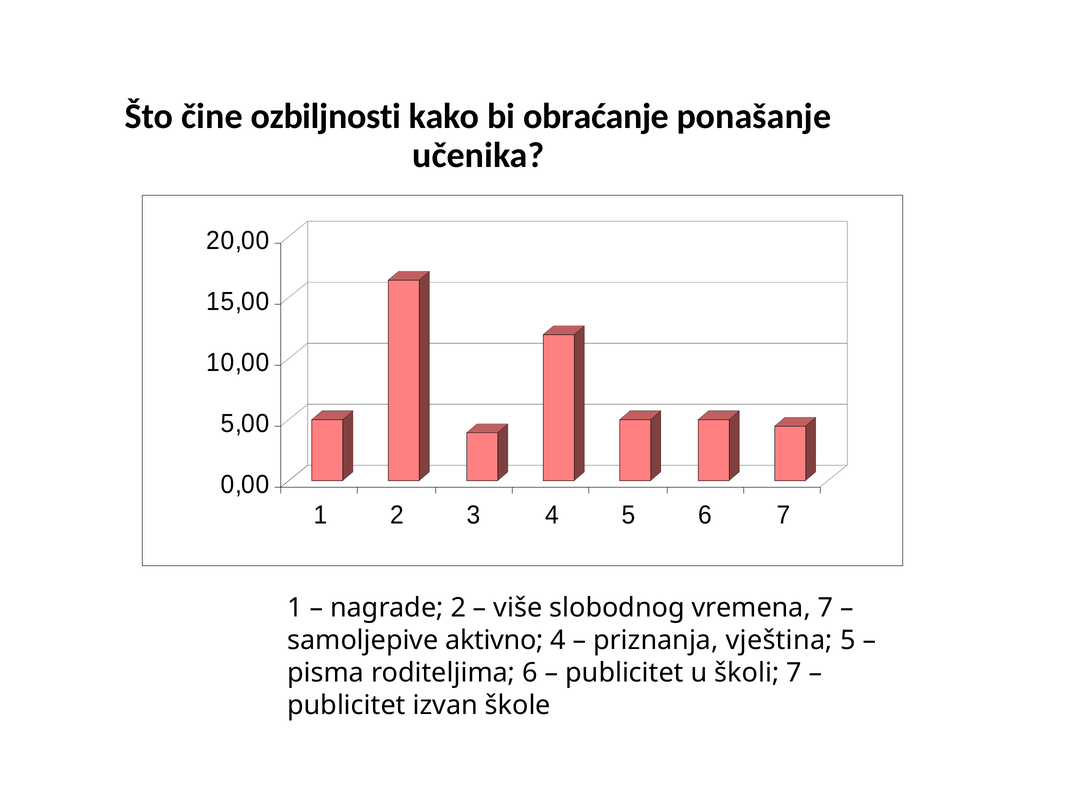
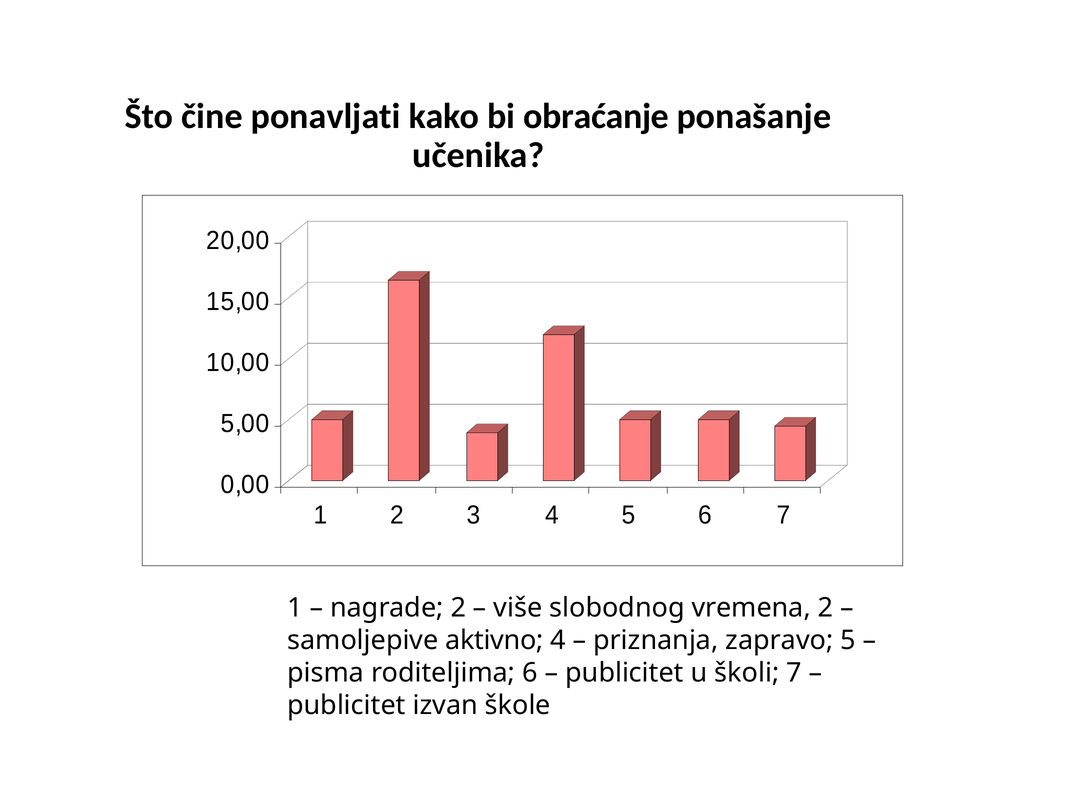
ozbiljnosti: ozbiljnosti -> ponavljati
vremena 7: 7 -> 2
vještina: vještina -> zapravo
